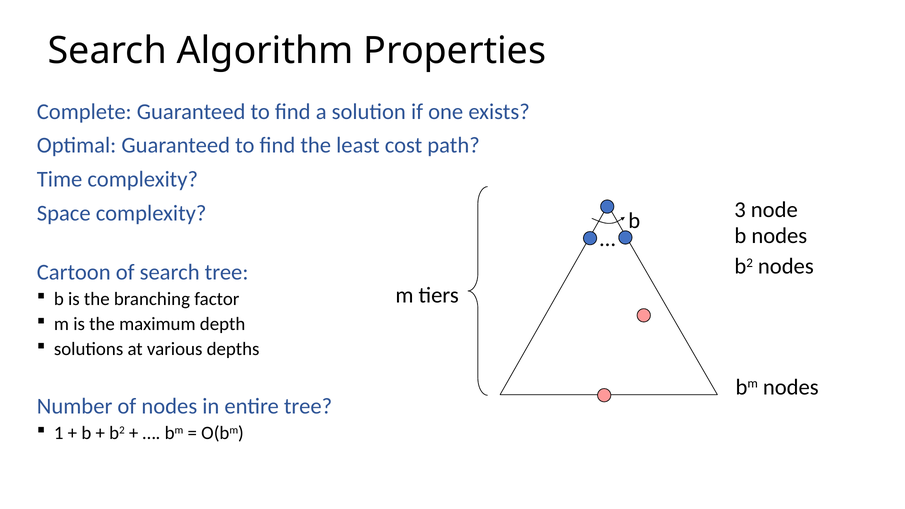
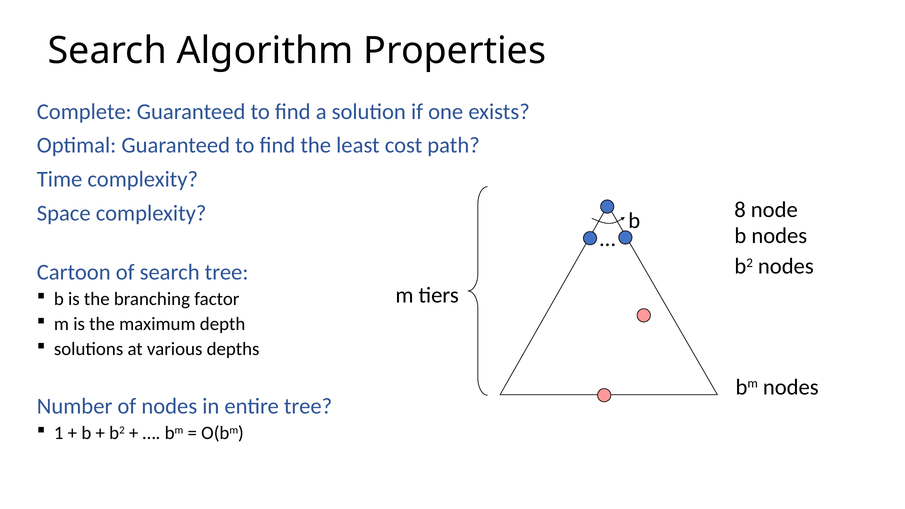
3: 3 -> 8
